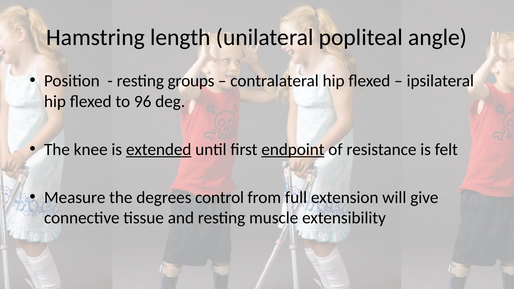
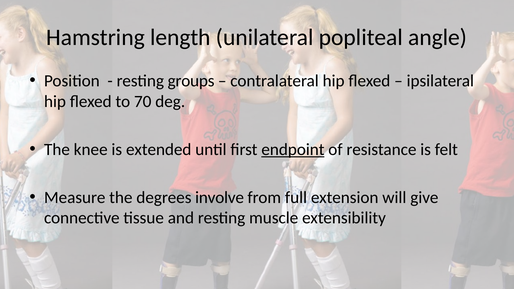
96: 96 -> 70
extended underline: present -> none
control: control -> involve
